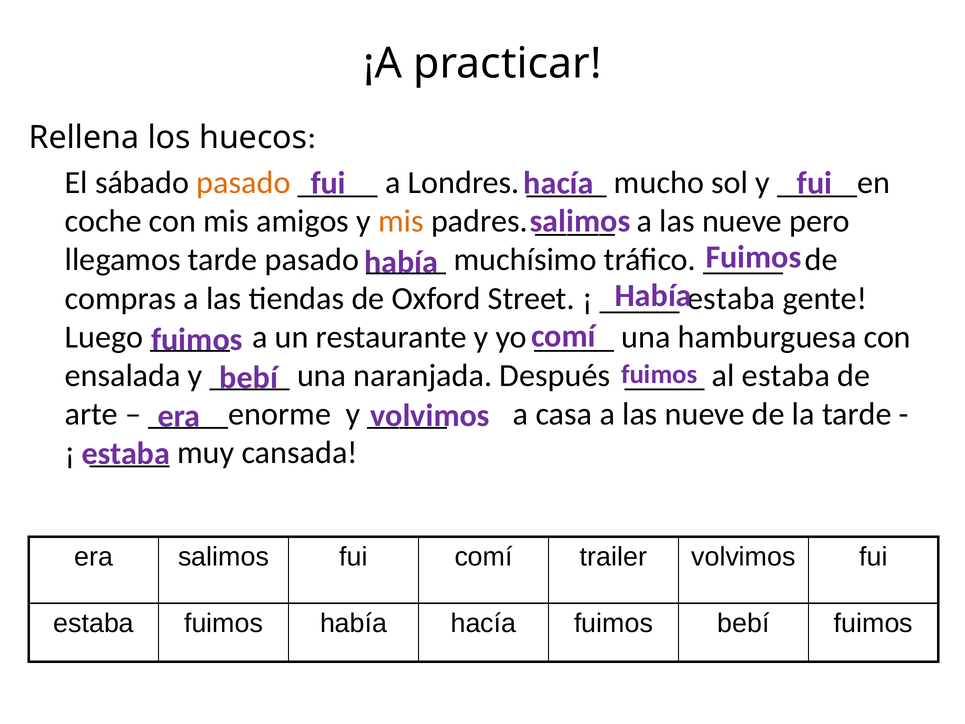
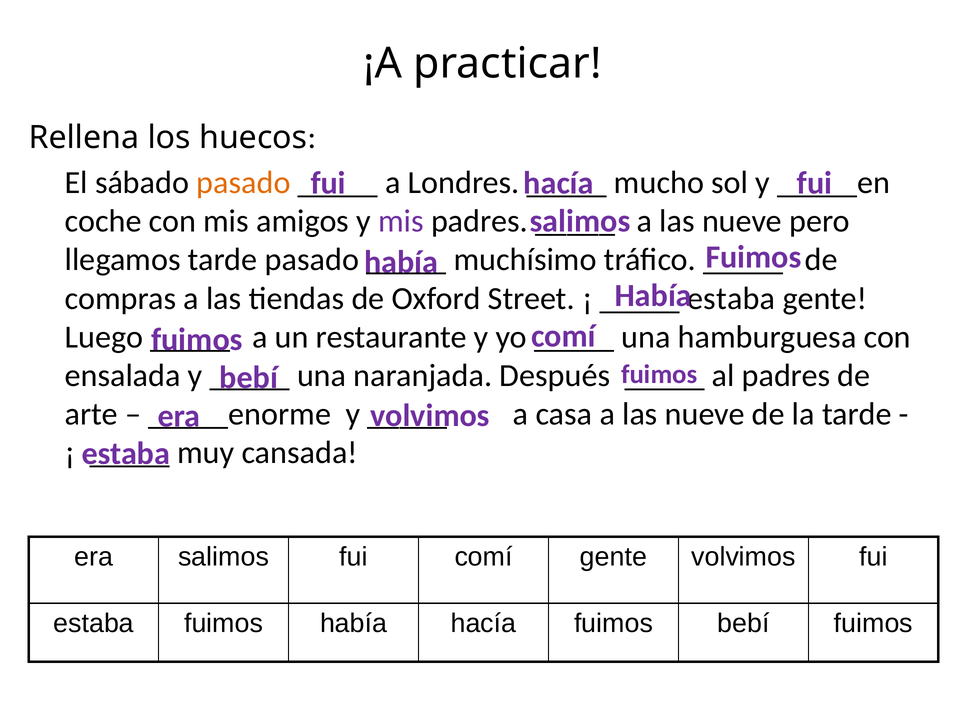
mis at (401, 221) colour: orange -> purple
al estaba: estaba -> padres
comí trailer: trailer -> gente
